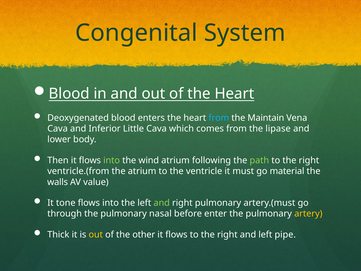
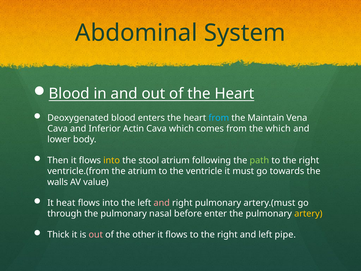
Congenital: Congenital -> Abdominal
Little: Little -> Actin
the lipase: lipase -> which
into at (112, 160) colour: light green -> yellow
wind: wind -> stool
material: material -> towards
tone: tone -> heat
and at (162, 203) colour: light green -> pink
out at (96, 234) colour: yellow -> pink
